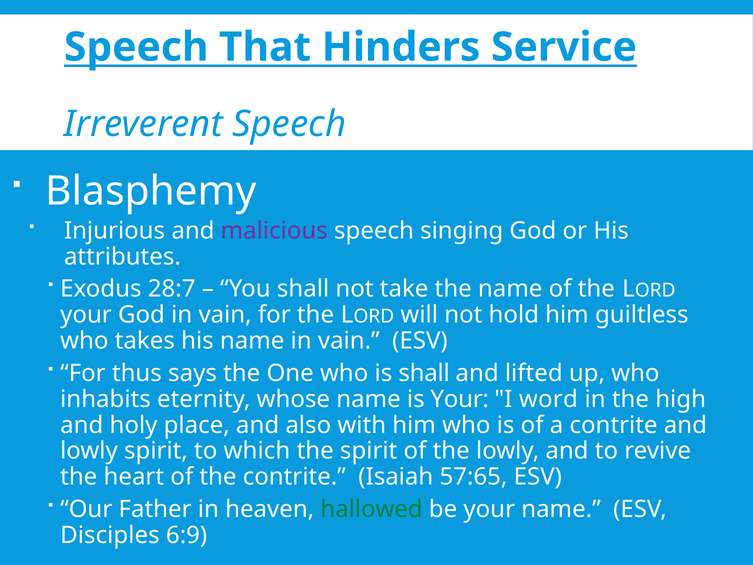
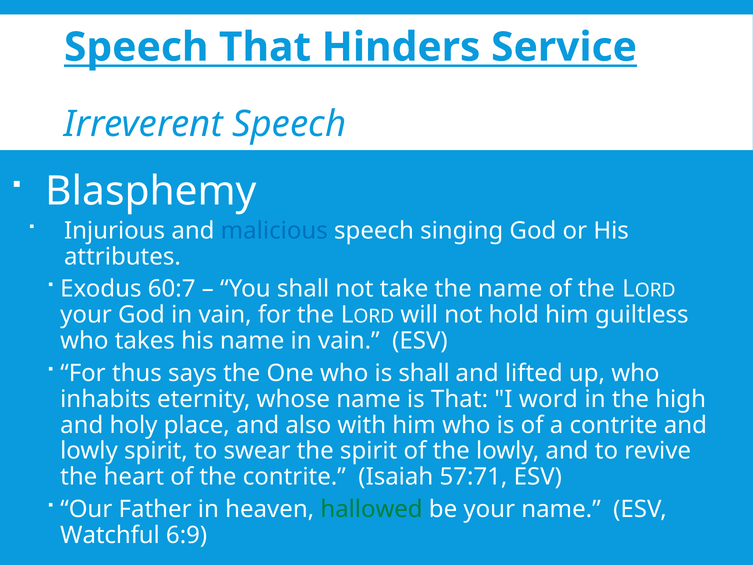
malicious colour: purple -> blue
28:7: 28:7 -> 60:7
is Your: Your -> That
which: which -> swear
57:65: 57:65 -> 57:71
Disciples: Disciples -> Watchful
